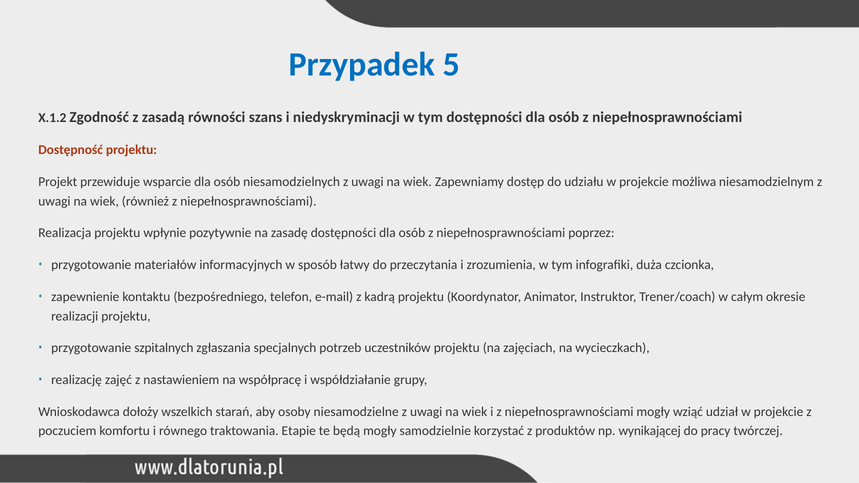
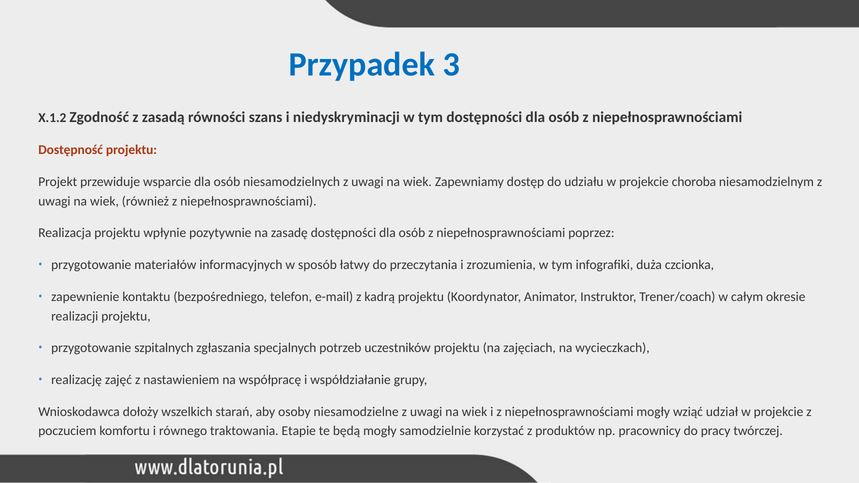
5: 5 -> 3
możliwa: możliwa -> choroba
wynikającej: wynikającej -> pracownicy
